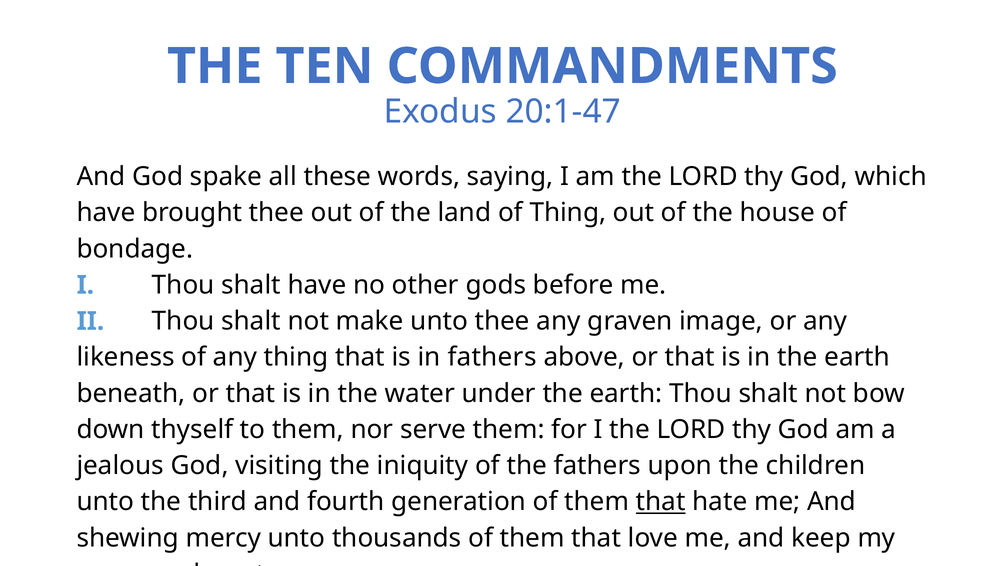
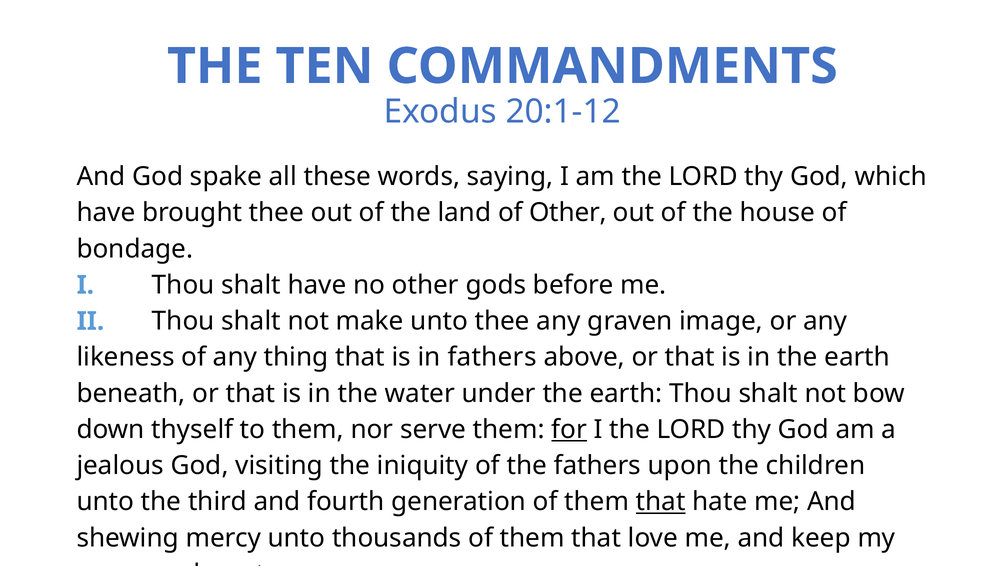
20:1-47: 20:1-47 -> 20:1-12
of Thing: Thing -> Other
for underline: none -> present
